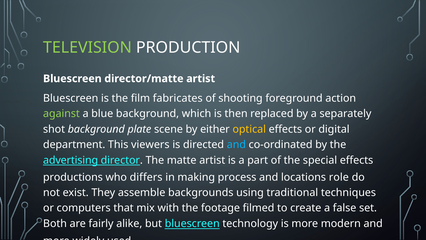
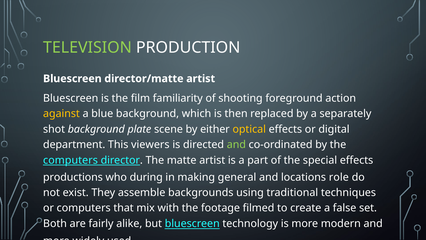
fabricates: fabricates -> familiarity
against colour: light green -> yellow
and at (236, 144) colour: light blue -> light green
advertising at (71, 160): advertising -> computers
differs: differs -> during
process: process -> general
